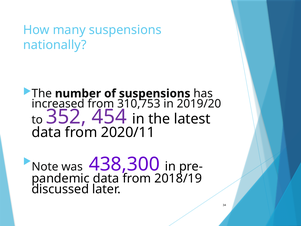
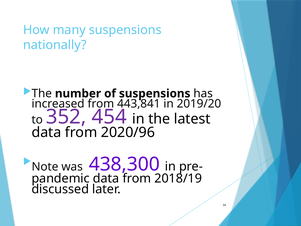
310,753: 310,753 -> 443,841
2020/11: 2020/11 -> 2020/96
